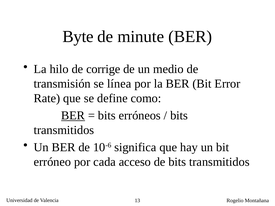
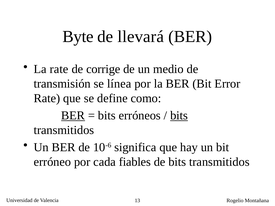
minute: minute -> llevará
La hilo: hilo -> rate
bits at (179, 116) underline: none -> present
acceso: acceso -> fiables
